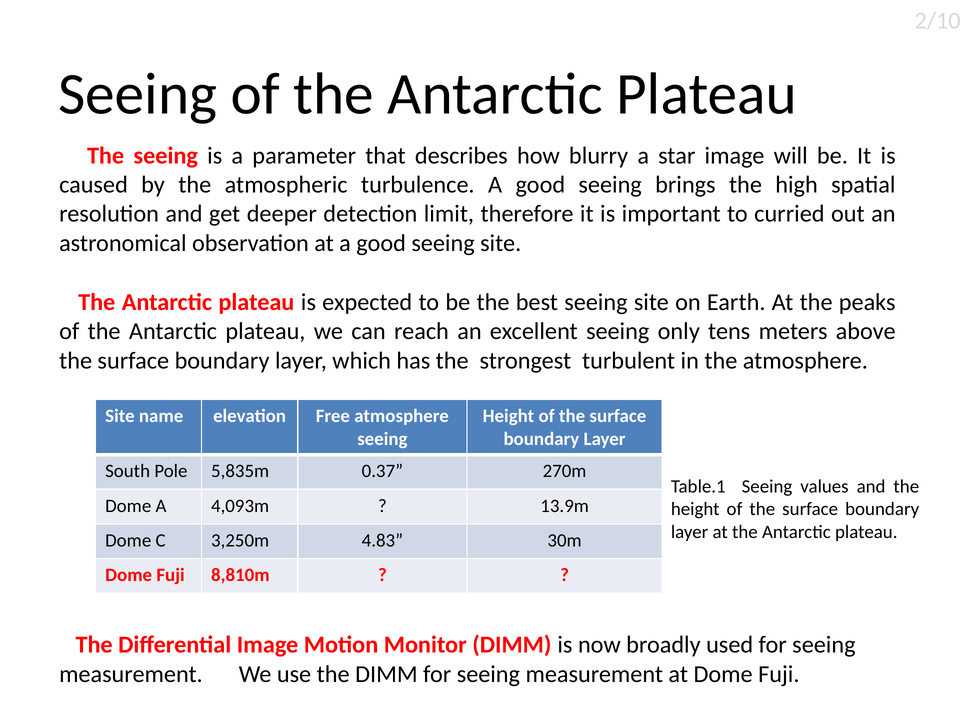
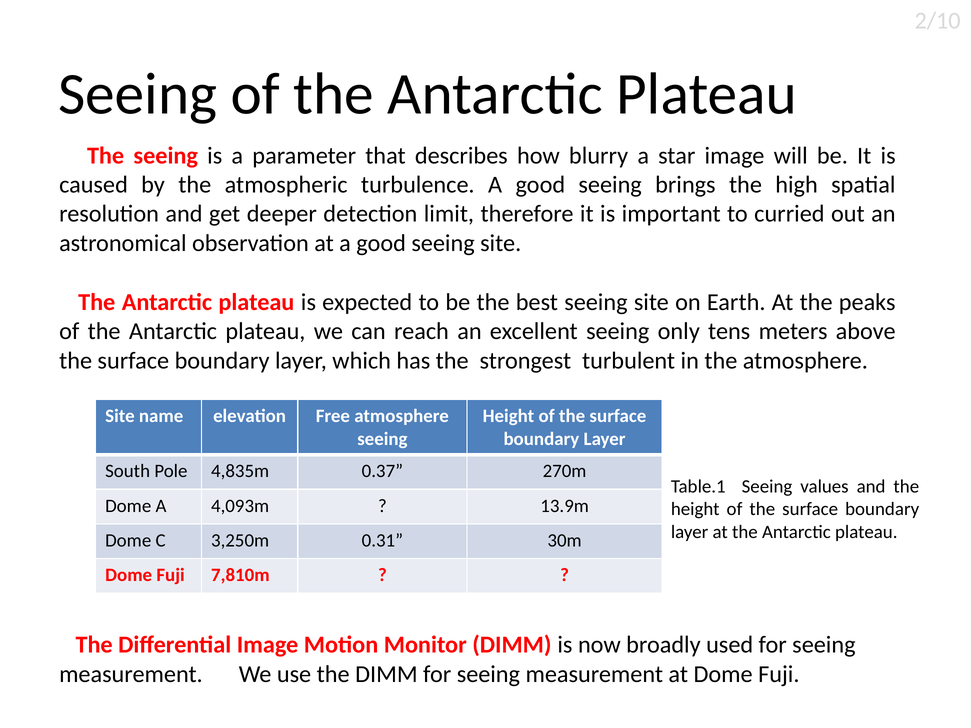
5,835m: 5,835m -> 4,835m
4.83: 4.83 -> 0.31
8,810m: 8,810m -> 7,810m
